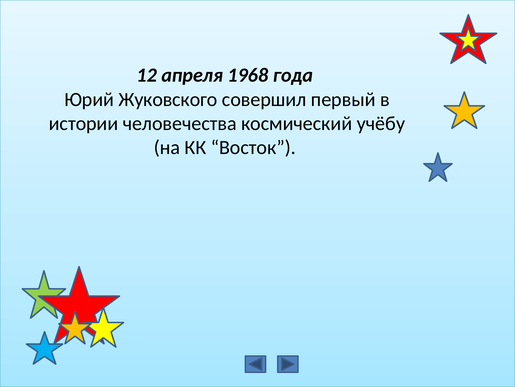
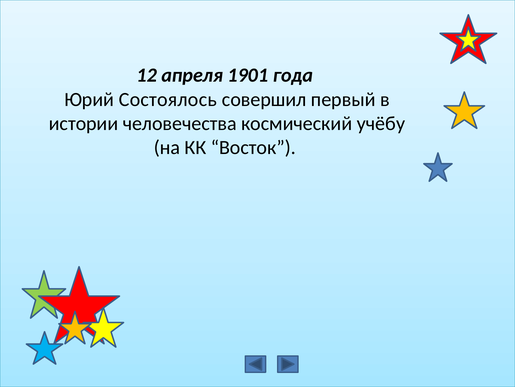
1968: 1968 -> 1901
Жуковского: Жуковского -> Состоялось
